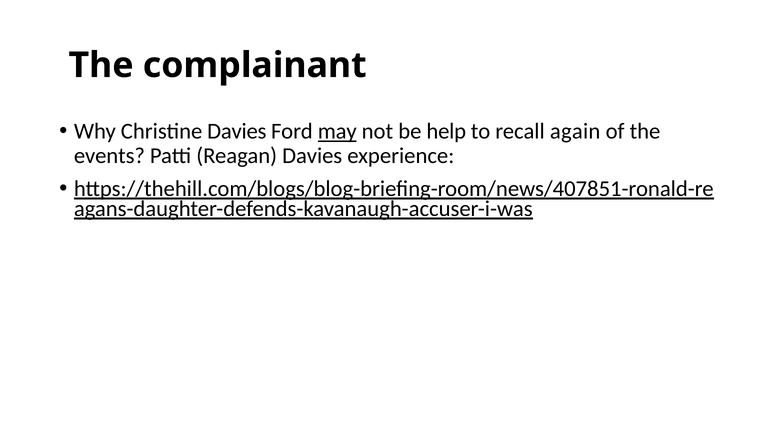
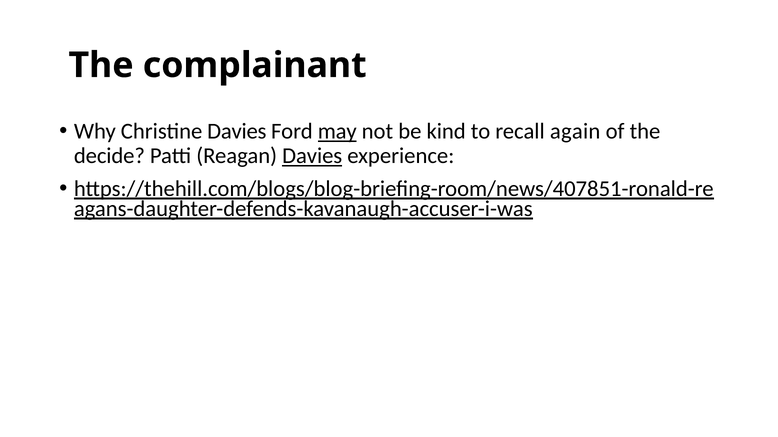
help: help -> kind
events: events -> decide
Davies at (312, 156) underline: none -> present
